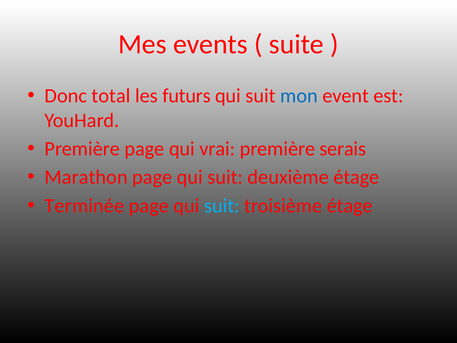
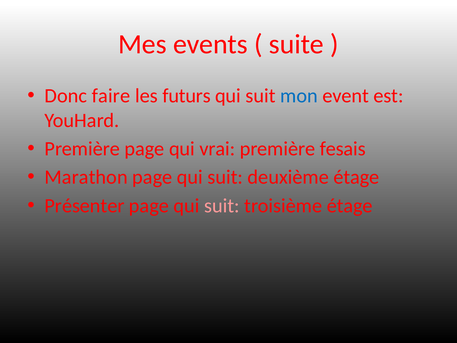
total: total -> faire
serais: serais -> fesais
Terminée: Terminée -> Présenter
suit at (222, 206) colour: light blue -> pink
